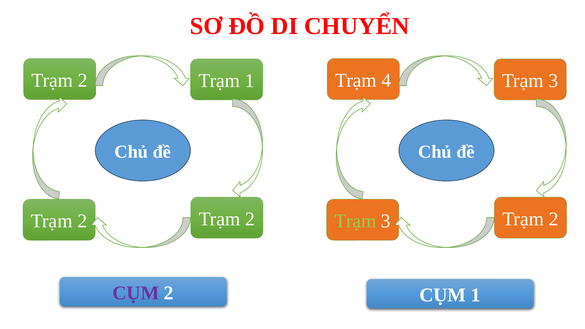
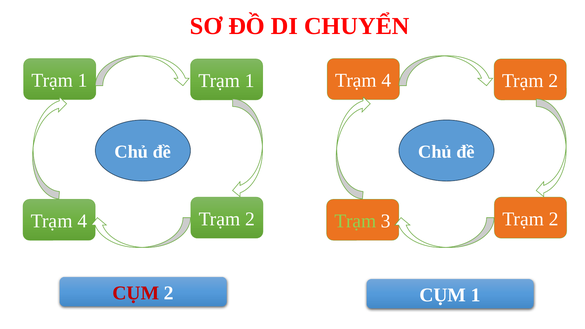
2 at (83, 80): 2 -> 1
3 at (553, 81): 3 -> 2
2 at (82, 221): 2 -> 4
CỤM at (136, 293) colour: purple -> red
